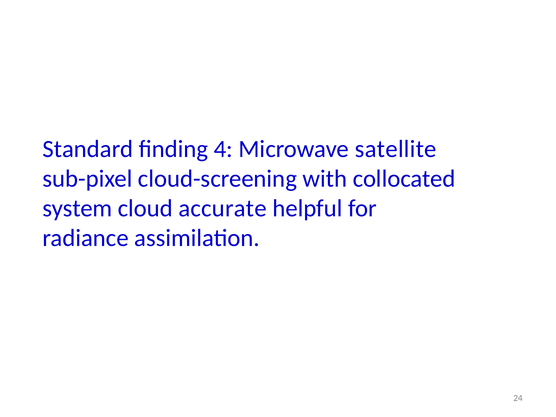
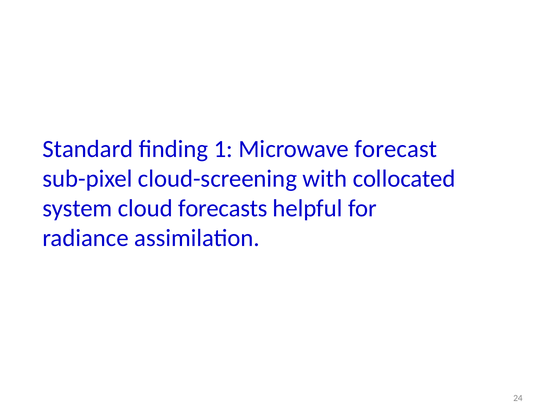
4: 4 -> 1
satellite: satellite -> forecast
accurate: accurate -> forecasts
